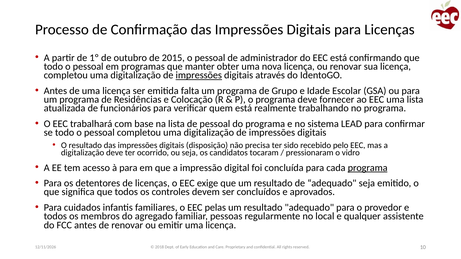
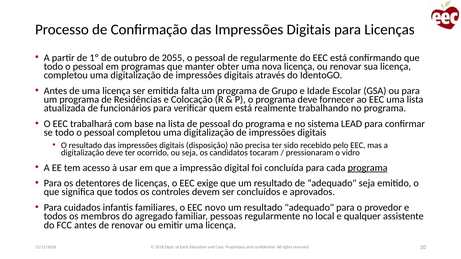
2015: 2015 -> 2055
de administrador: administrador -> regularmente
impressões at (199, 75) underline: present -> none
à para: para -> usar
pelas: pelas -> novo
